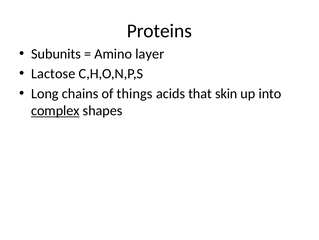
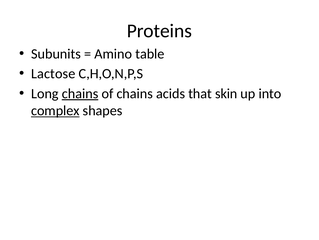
layer: layer -> table
chains at (80, 93) underline: none -> present
of things: things -> chains
